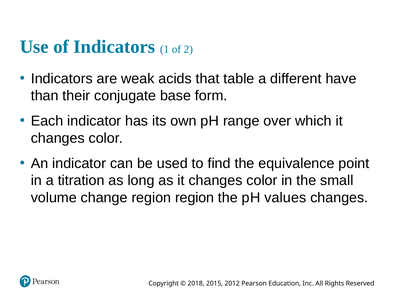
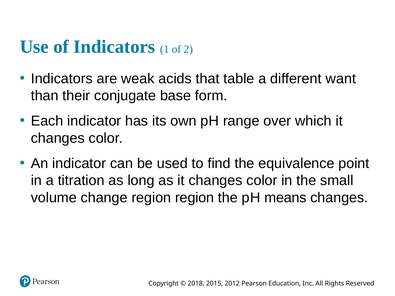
have: have -> want
values: values -> means
